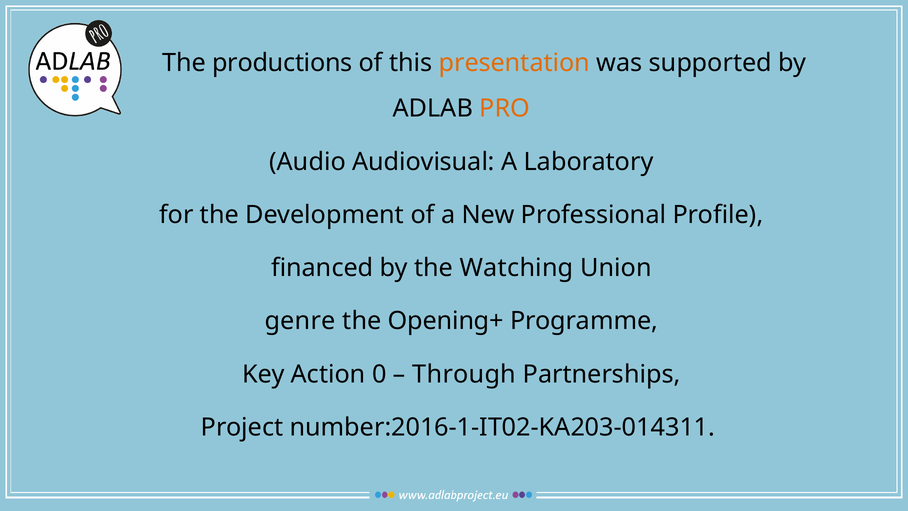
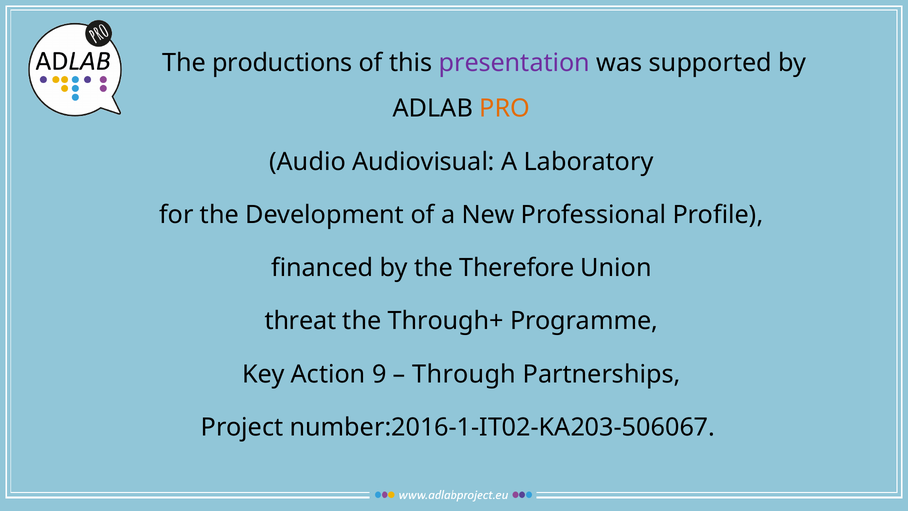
presentation colour: orange -> purple
Watching: Watching -> Therefore
genre: genre -> threat
Opening+: Opening+ -> Through+
0: 0 -> 9
number:2016-1-IT02-KA203-014311: number:2016-1-IT02-KA203-014311 -> number:2016-1-IT02-KA203-506067
